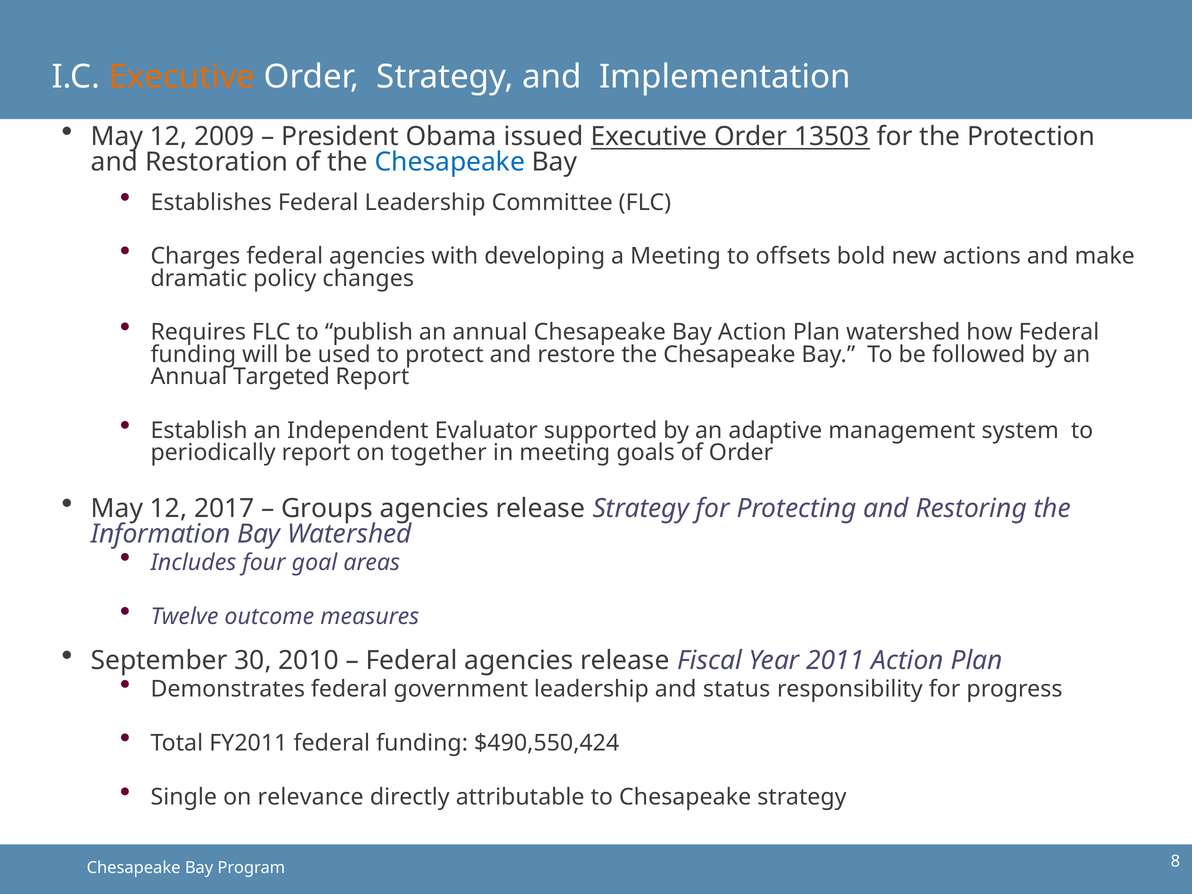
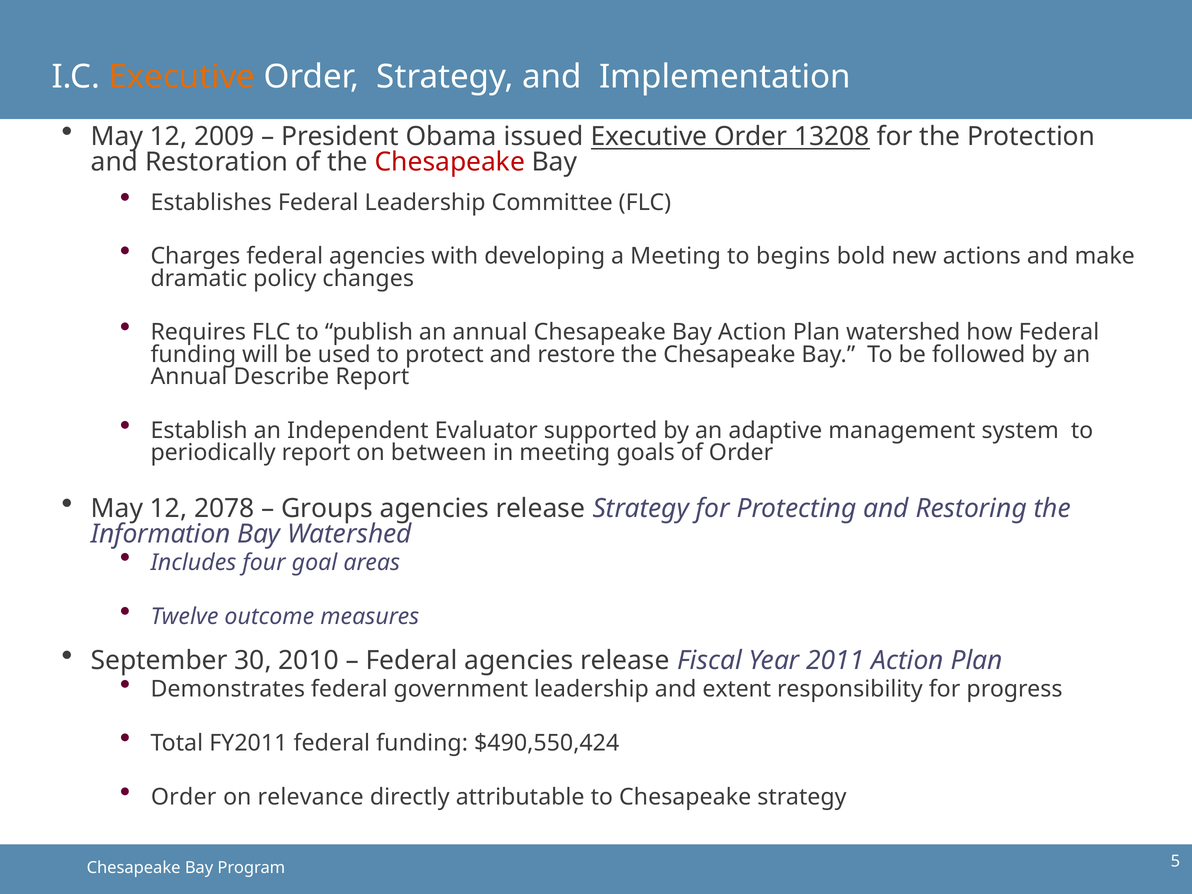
13503: 13503 -> 13208
Chesapeake at (450, 162) colour: blue -> red
offsets: offsets -> begins
Targeted: Targeted -> Describe
together: together -> between
2017: 2017 -> 2078
status: status -> extent
Single at (184, 797): Single -> Order
8: 8 -> 5
